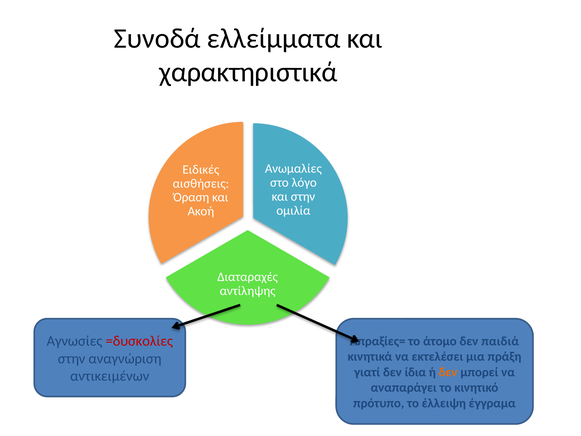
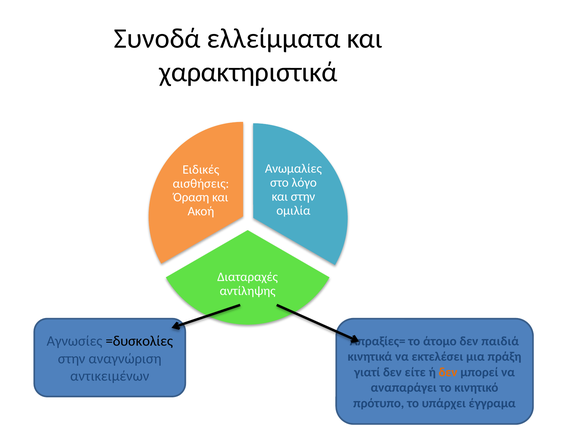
=δυσκολίες colour: red -> black
ίδια: ίδια -> είτε
έλλειψη: έλλειψη -> υπάρχει
